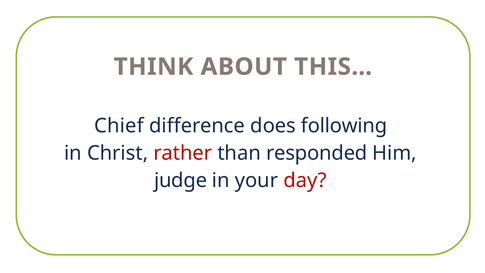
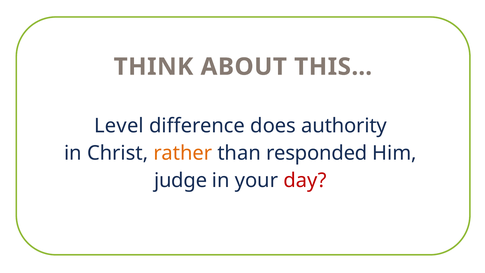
Chief: Chief -> Level
following: following -> authority
rather colour: red -> orange
